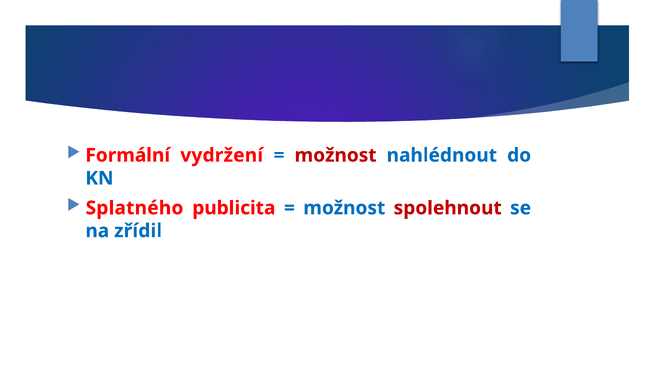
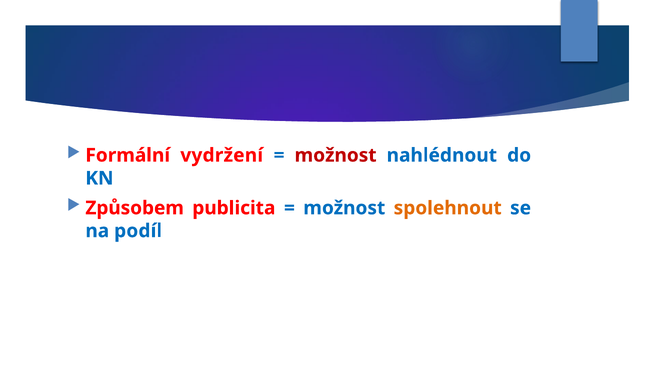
Splatného: Splatného -> Způsobem
spolehnout colour: red -> orange
zřídil: zřídil -> podíl
